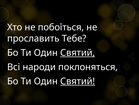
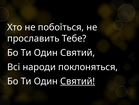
Святий at (78, 52) underline: present -> none
